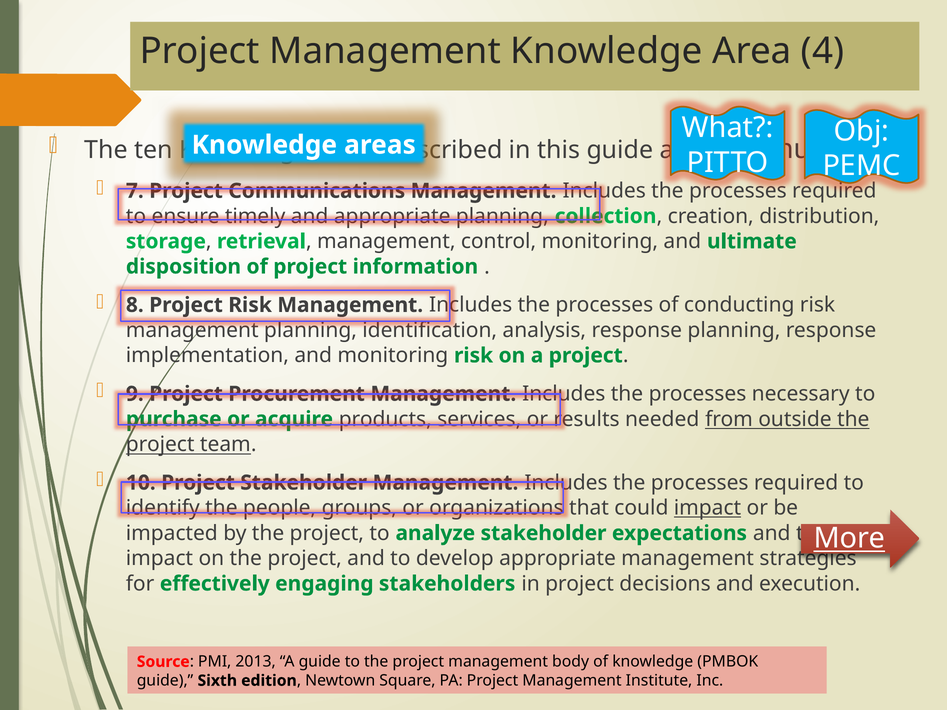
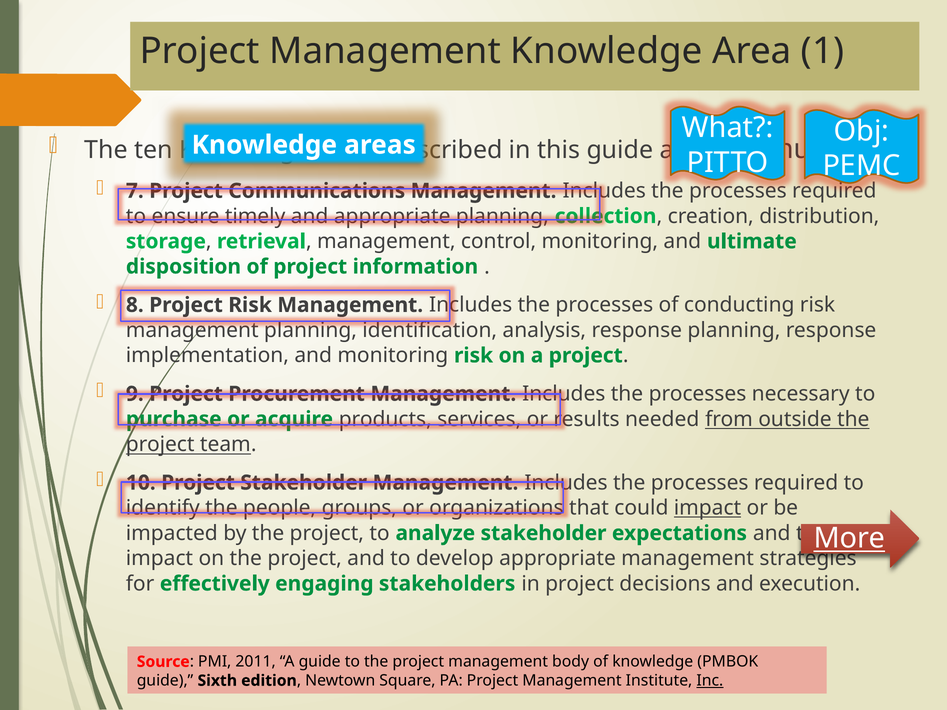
4: 4 -> 1
2013: 2013 -> 2011
Inc underline: none -> present
